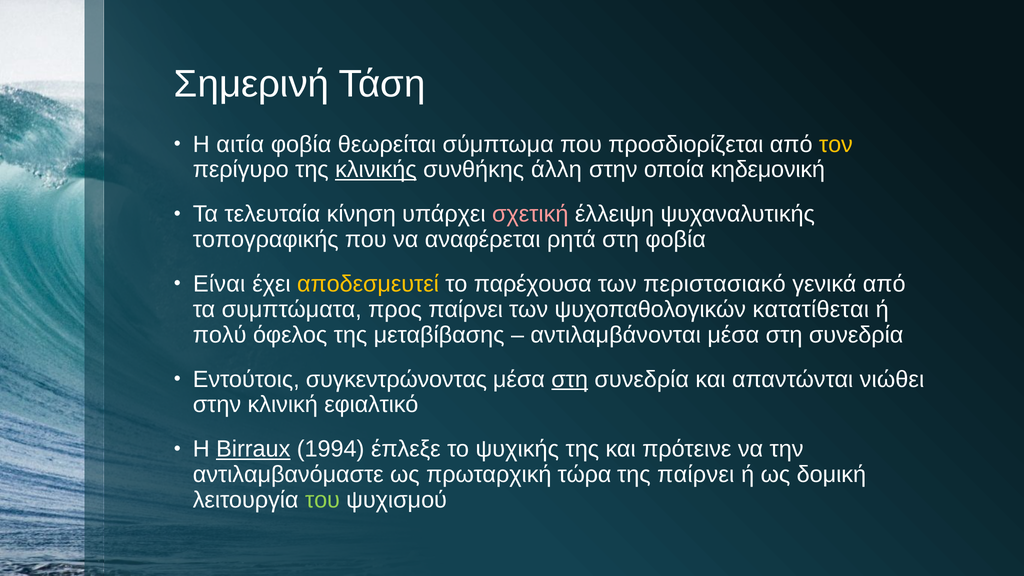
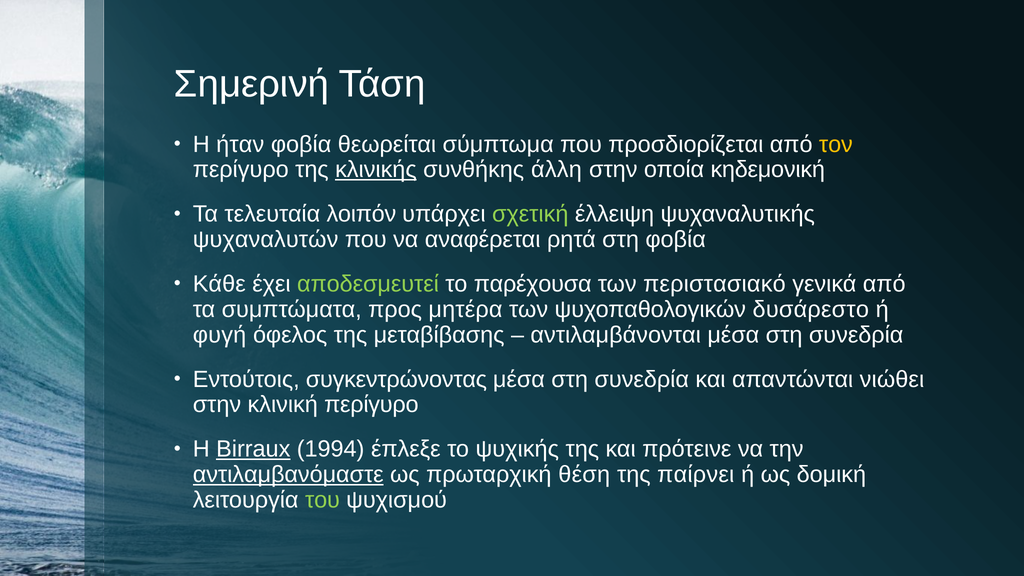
αιτία: αιτία -> ήταν
κίνηση: κίνηση -> λοιπόν
σχετική colour: pink -> light green
τοπογραφικής: τοπογραφικής -> ψυχαναλυτών
Είναι: Είναι -> Κάθε
αποδεσμευτεί colour: yellow -> light green
προς παίρνει: παίρνει -> μητέρα
κατατίθεται: κατατίθεται -> δυσάρεστο
πολύ: πολύ -> φυγή
στη at (570, 379) underline: present -> none
κλινική εφιαλτικό: εφιαλτικό -> περίγυρο
αντιλαμβανόμαστε underline: none -> present
τώρα: τώρα -> θέση
